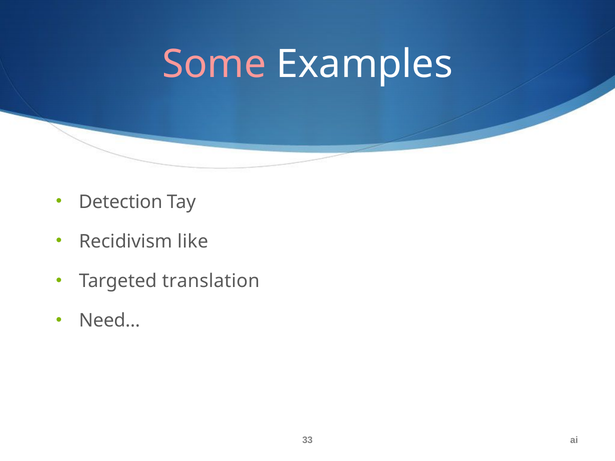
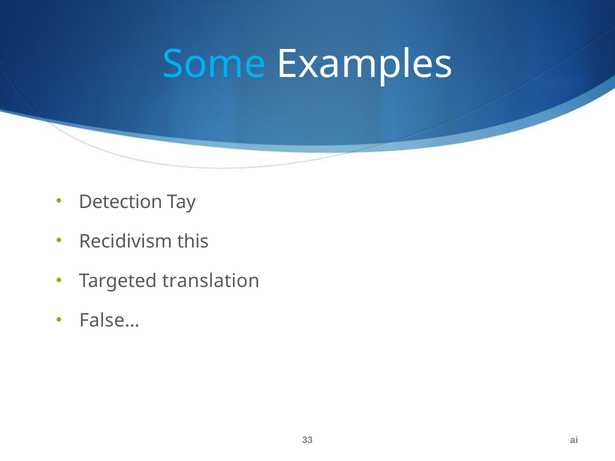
Some colour: pink -> light blue
like: like -> this
Need…: Need… -> False…
